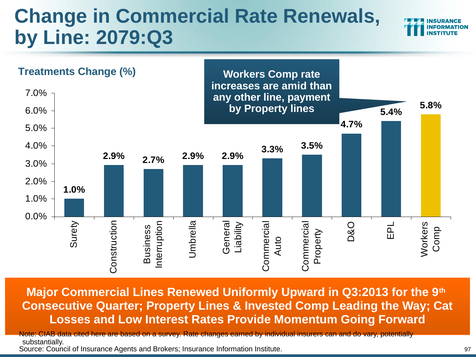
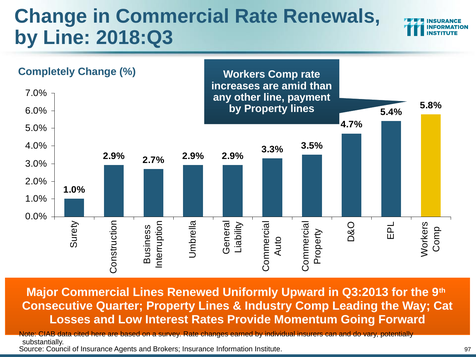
2079:Q3: 2079:Q3 -> 2018:Q3
Treatments: Treatments -> Completely
Invested: Invested -> Industry
